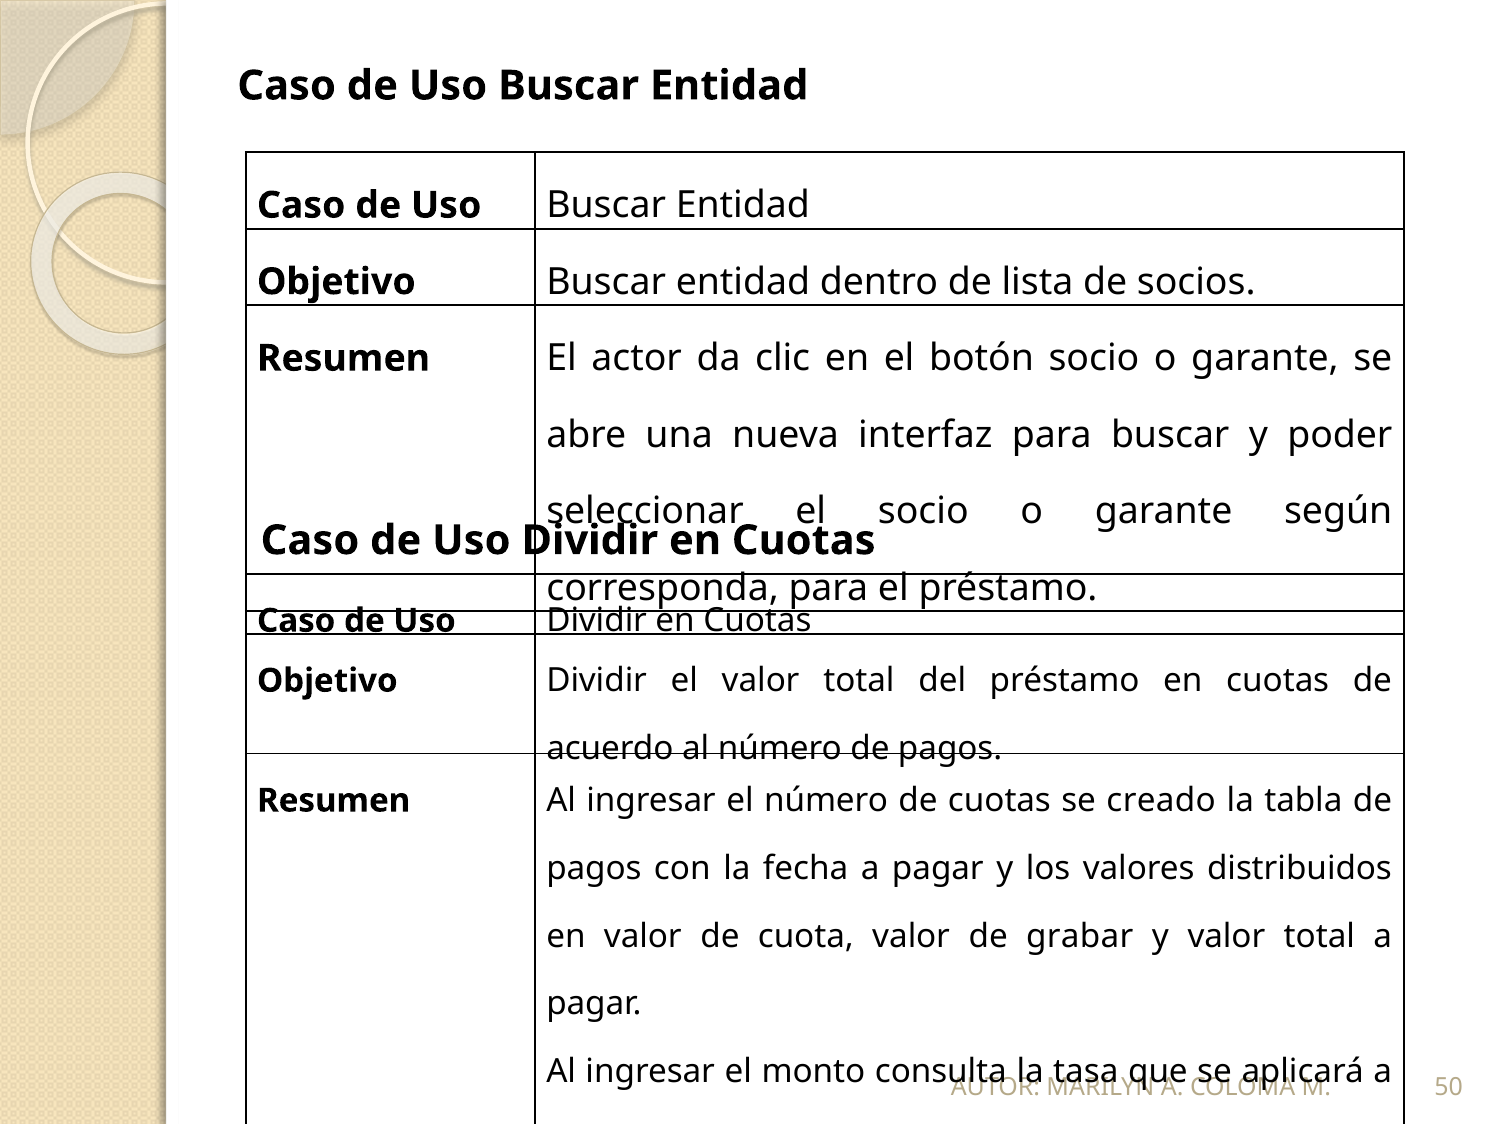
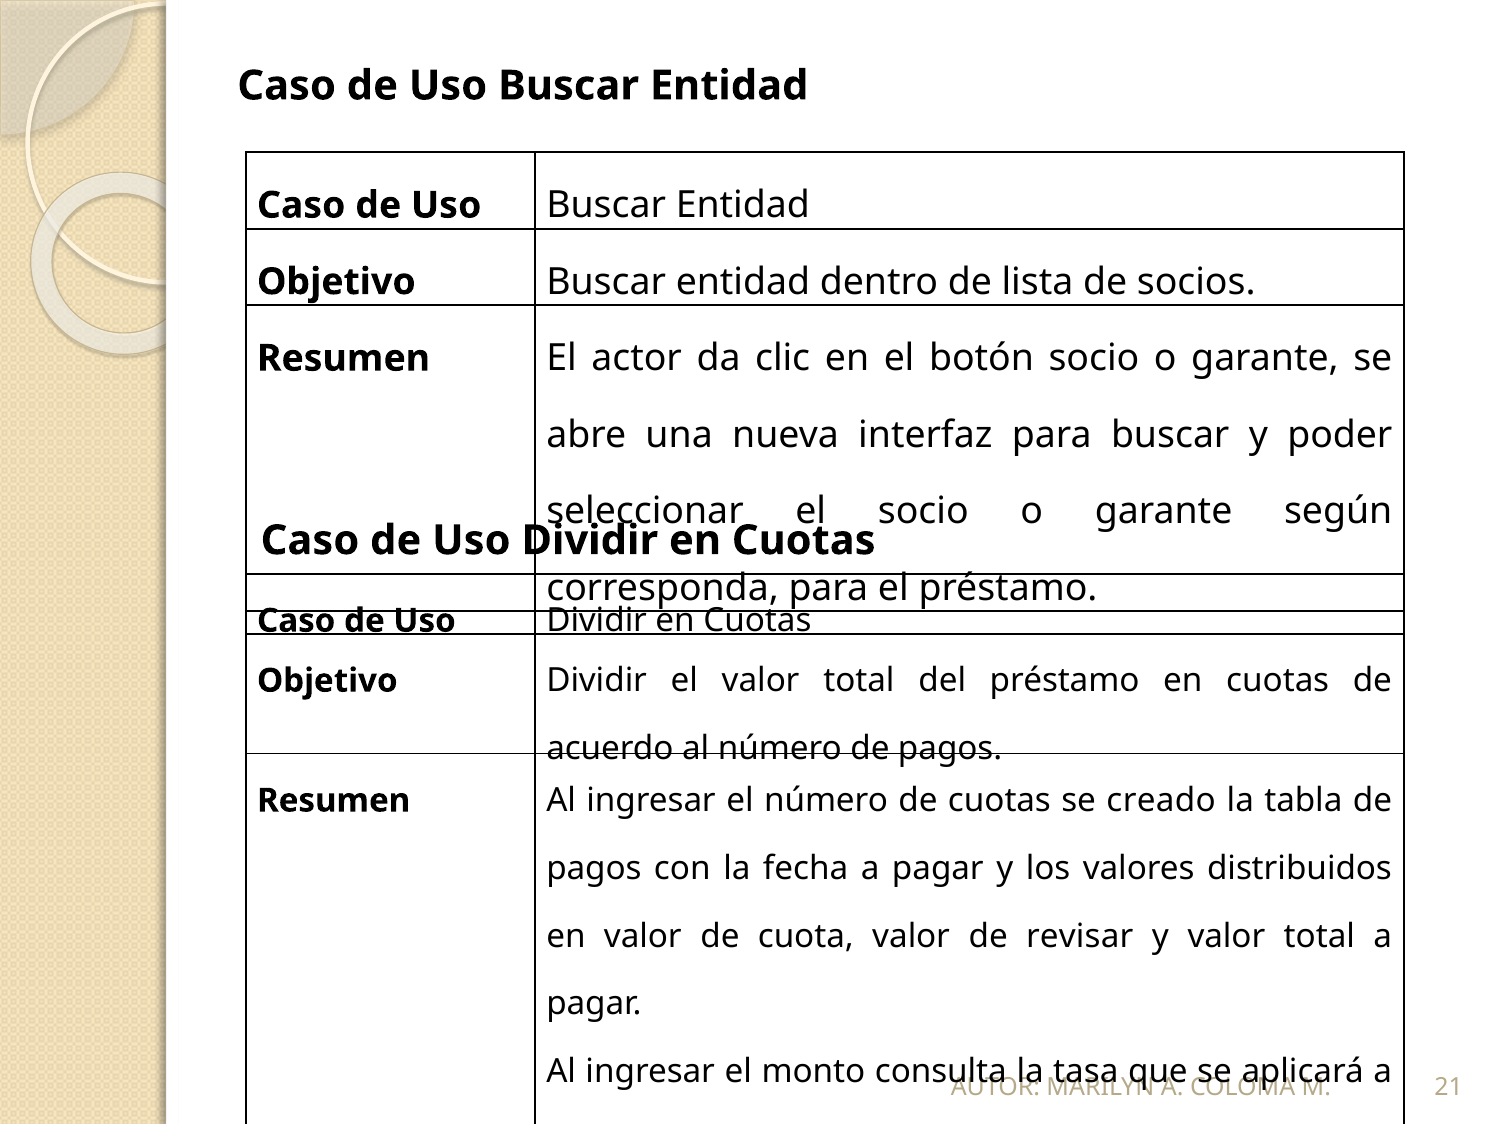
grabar: grabar -> revisar
50: 50 -> 21
